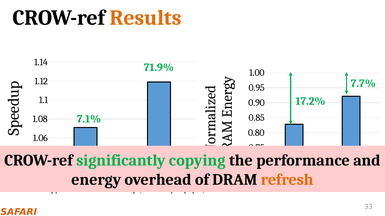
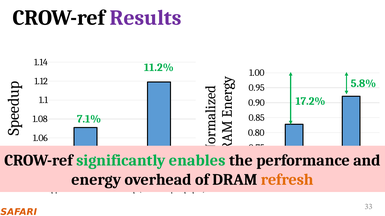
Results colour: orange -> purple
71.9%: 71.9% -> 11.2%
7.7%: 7.7% -> 5.8%
copying: copying -> enables
